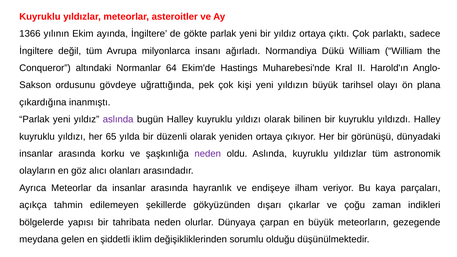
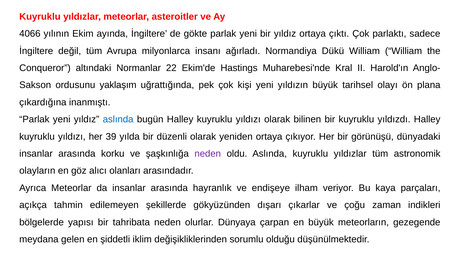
1366: 1366 -> 4066
64: 64 -> 22
gövdeye: gövdeye -> yaklaşım
aslında at (118, 119) colour: purple -> blue
65: 65 -> 39
